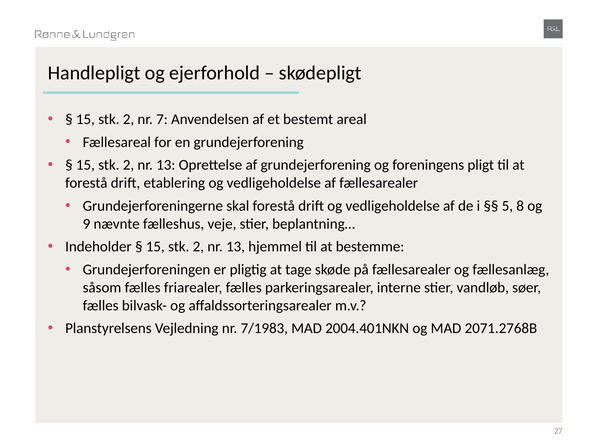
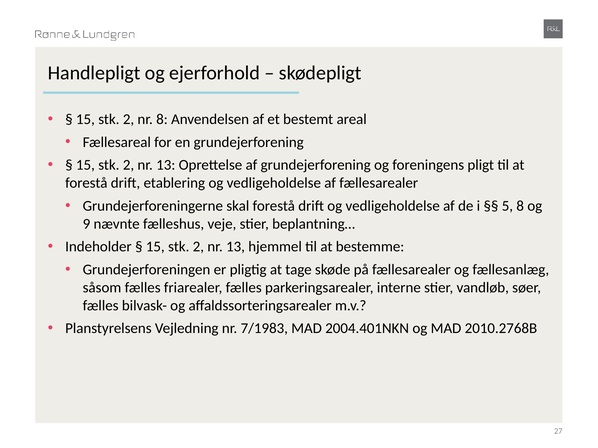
nr 7: 7 -> 8
2071.2768B: 2071.2768B -> 2010.2768B
